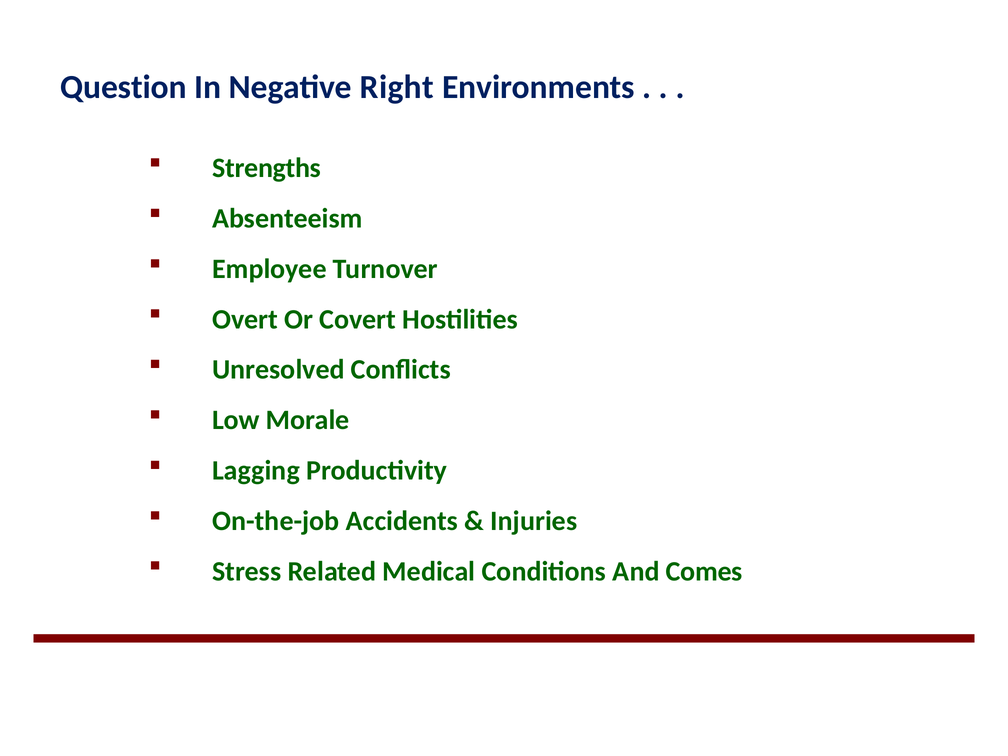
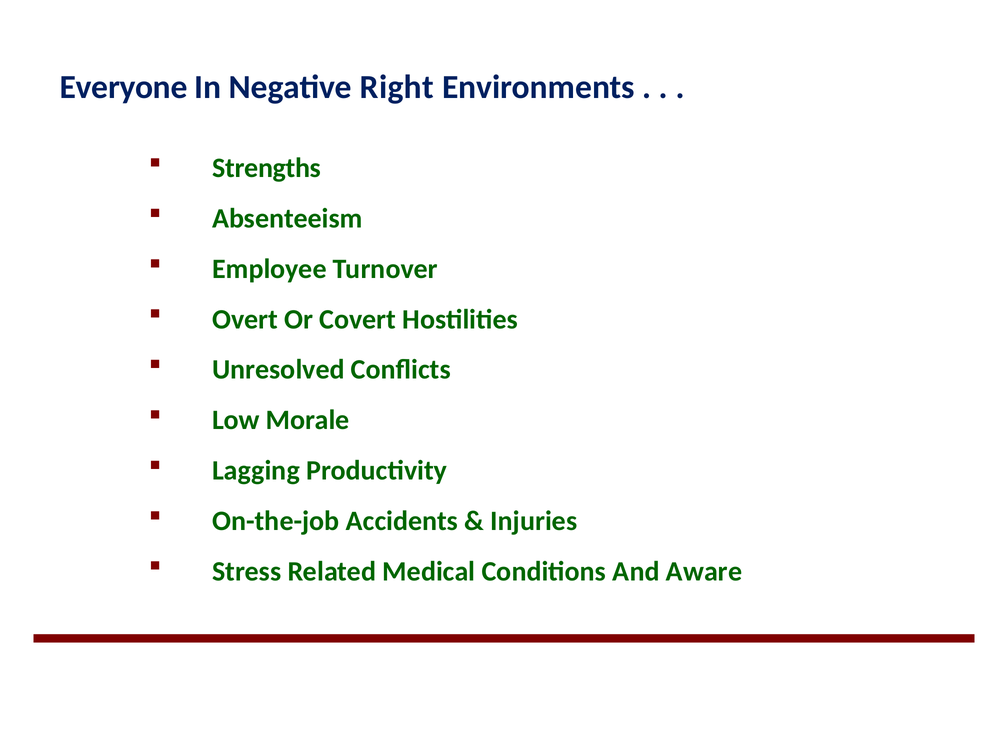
Question: Question -> Everyone
Comes: Comes -> Aware
